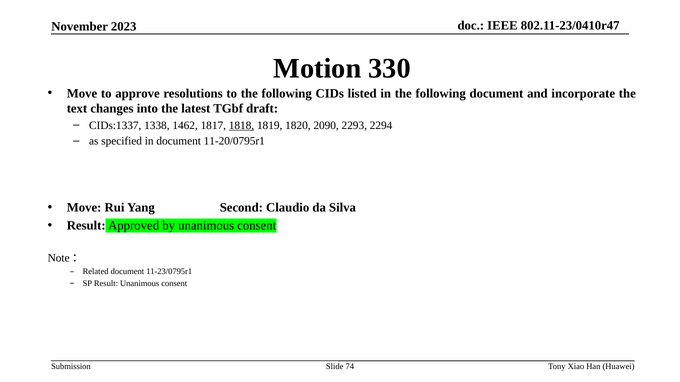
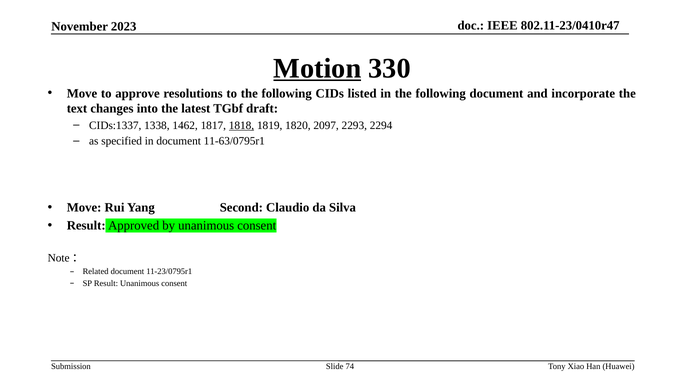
Motion underline: none -> present
2090: 2090 -> 2097
11-20/0795r1: 11-20/0795r1 -> 11-63/0795r1
